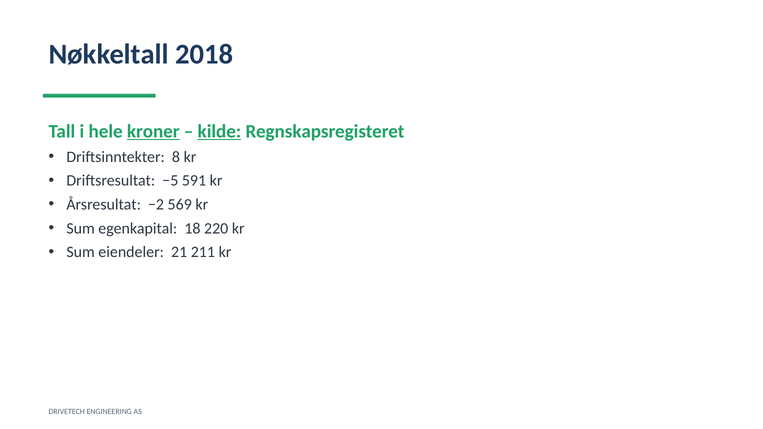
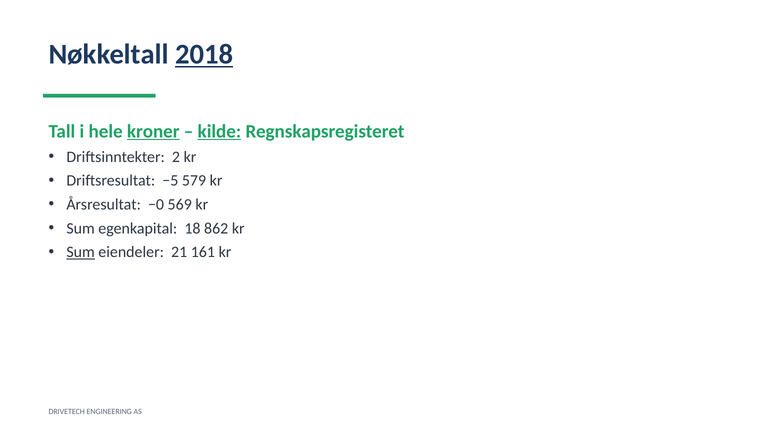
2018 underline: none -> present
8: 8 -> 2
591: 591 -> 579
−2: −2 -> −0
220: 220 -> 862
Sum at (81, 252) underline: none -> present
211: 211 -> 161
